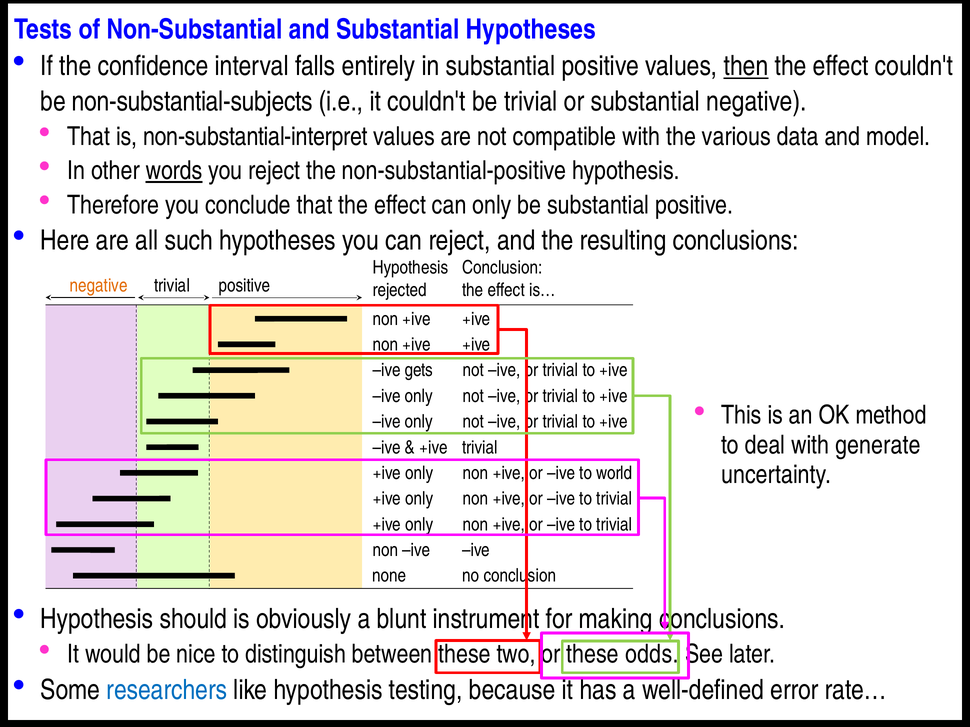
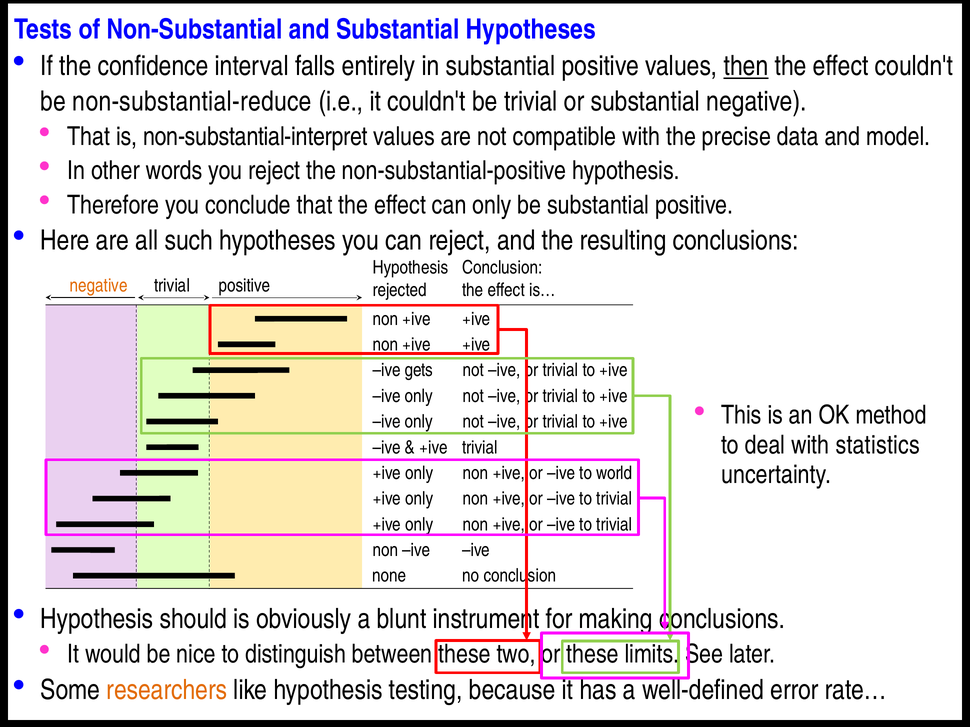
non-substantial-subjects: non-substantial-subjects -> non-substantial-reduce
various: various -> precise
words underline: present -> none
generate: generate -> statistics
odds: odds -> limits
researchers colour: blue -> orange
